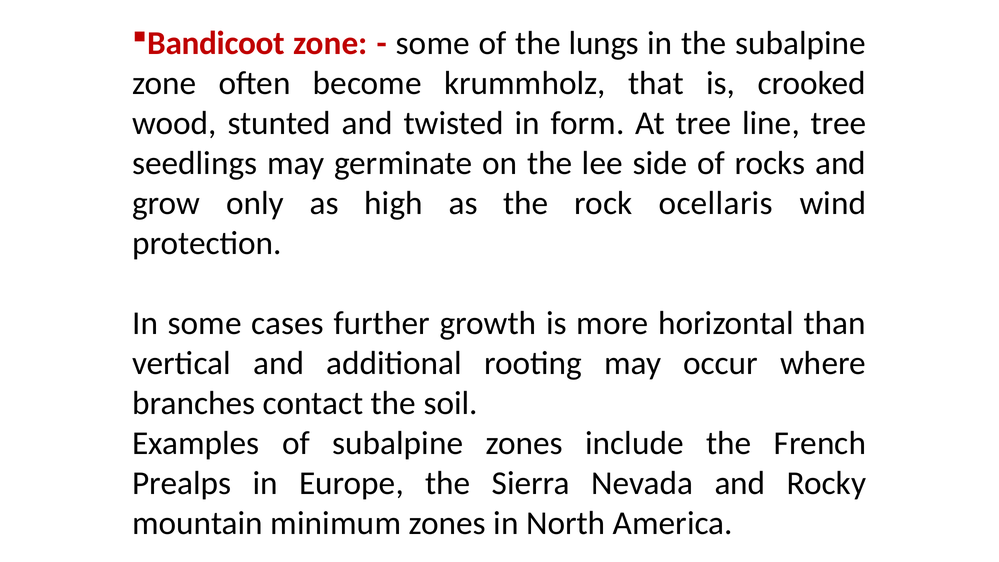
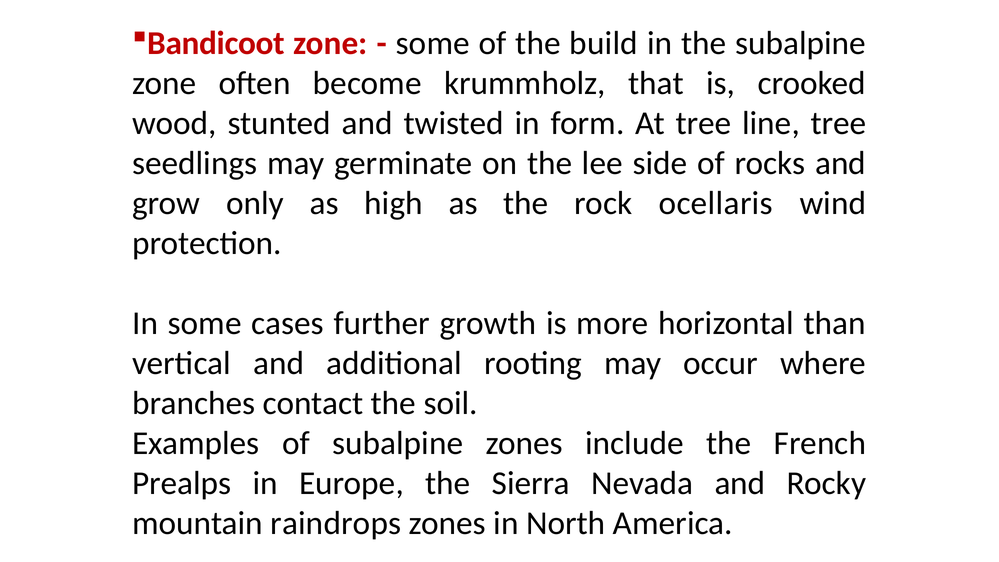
lungs: lungs -> build
minimum: minimum -> raindrops
